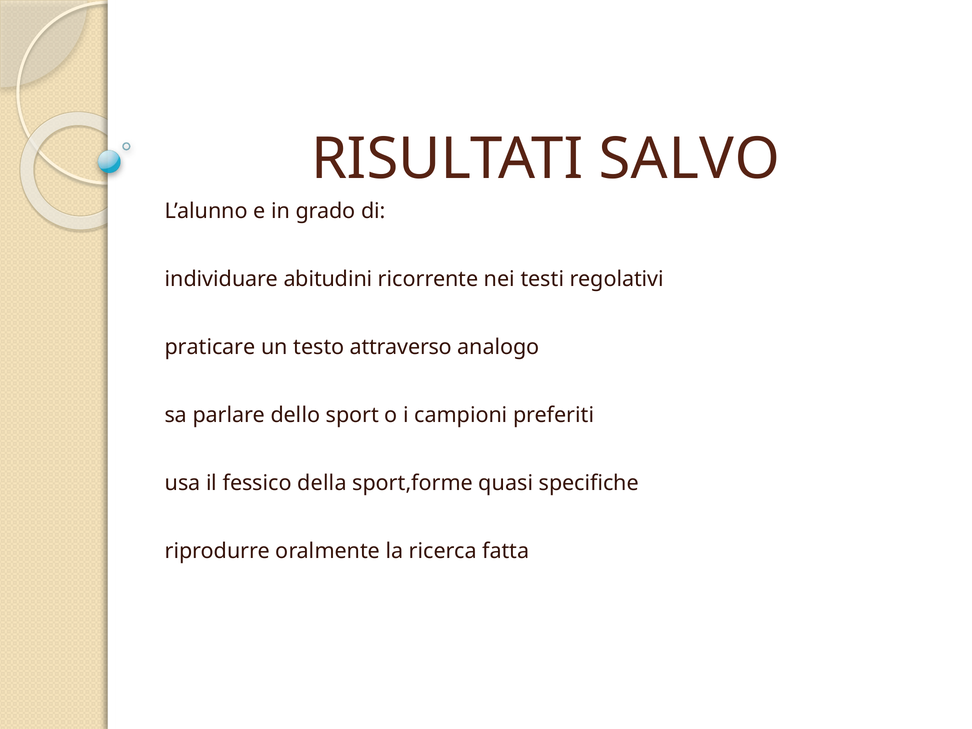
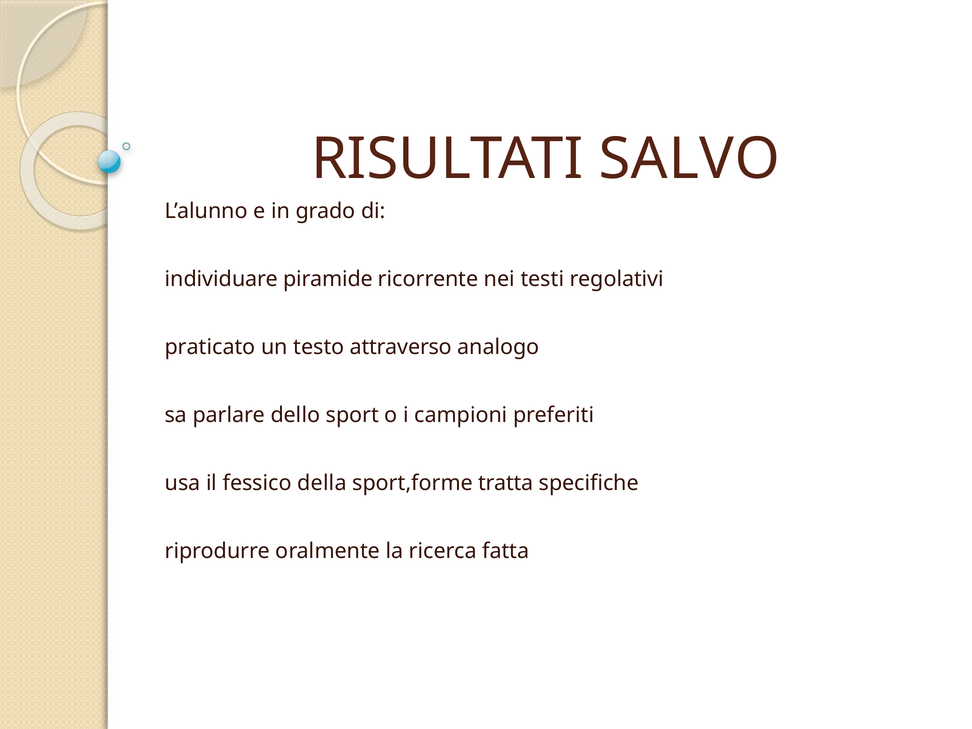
abitudini: abitudini -> piramide
praticare: praticare -> praticato
quasi: quasi -> tratta
